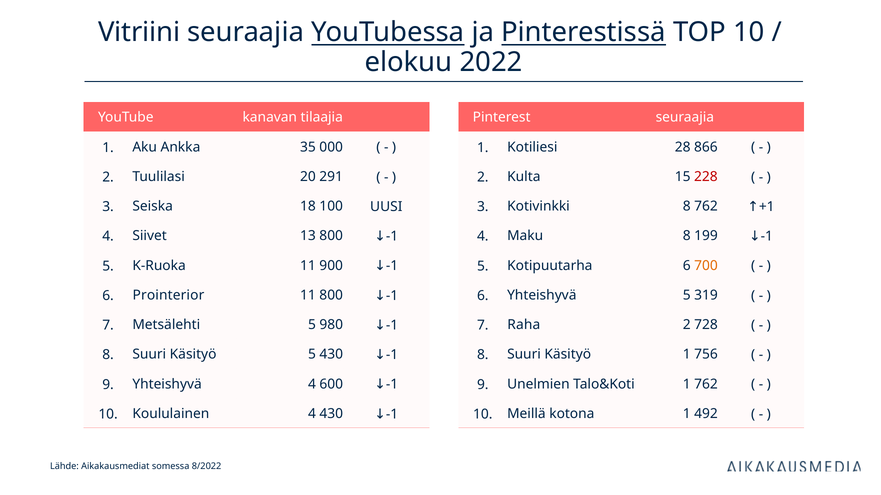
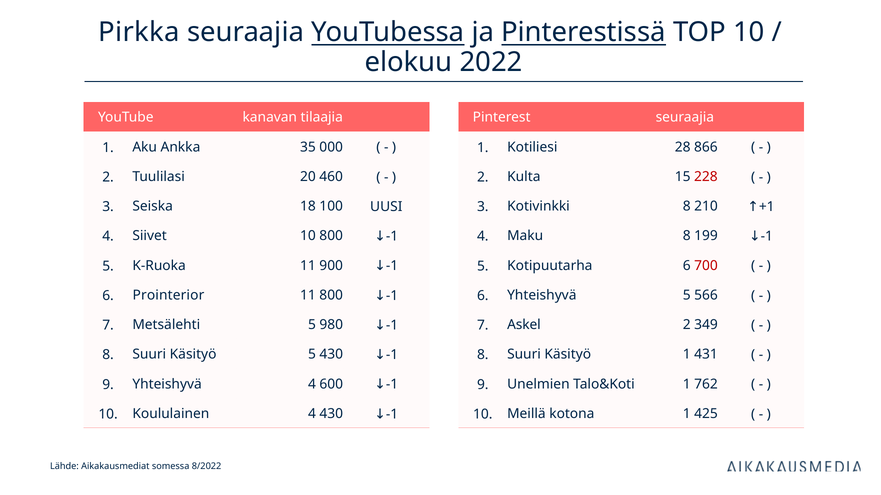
Vitriini: Vitriini -> Pirkka
291: 291 -> 460
8 762: 762 -> 210
Siivet 13: 13 -> 10
700 colour: orange -> red
319: 319 -> 566
Raha: Raha -> Askel
728: 728 -> 349
756: 756 -> 431
492: 492 -> 425
